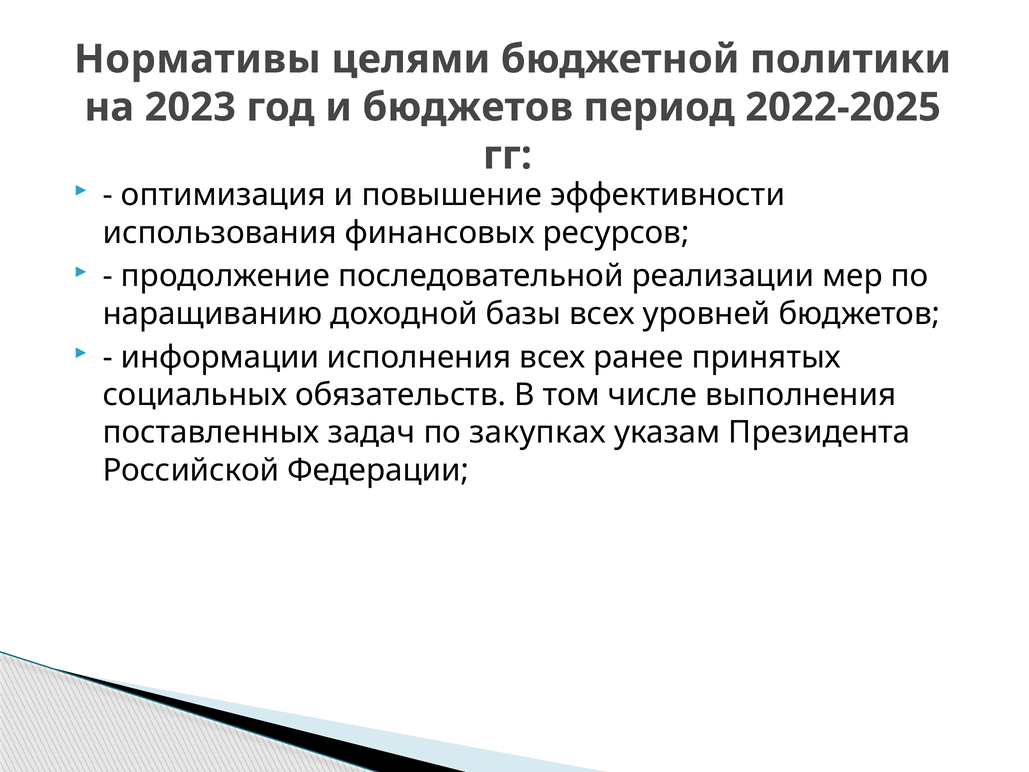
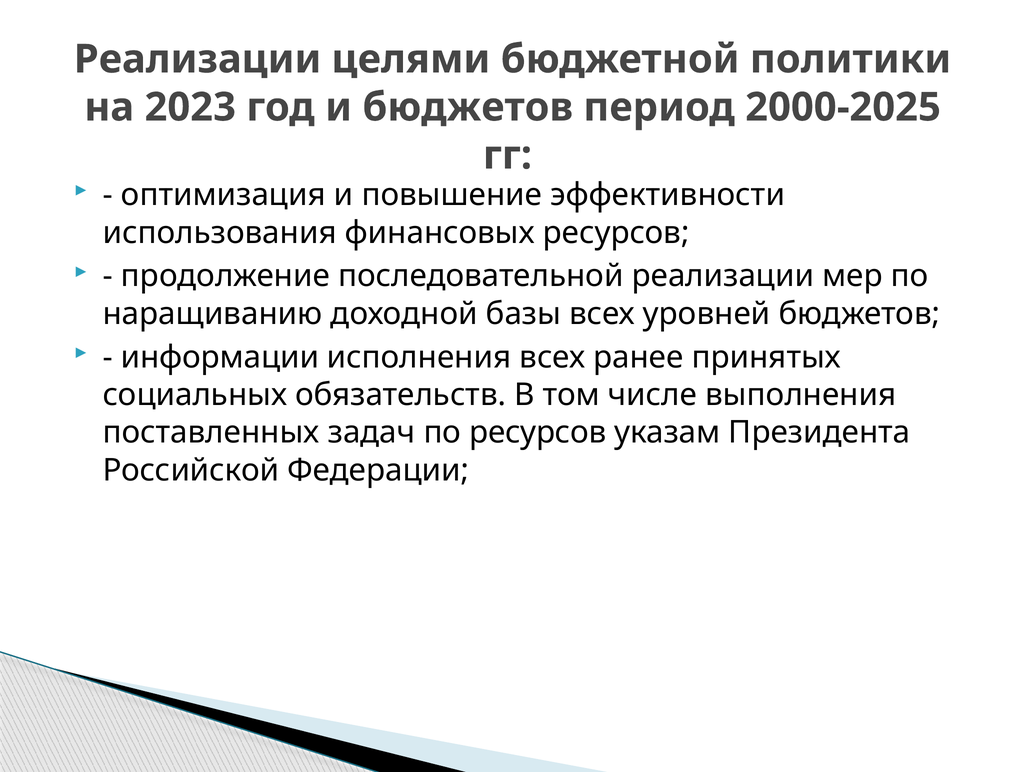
Нормативы at (197, 59): Нормативы -> Реализации
2022-2025: 2022-2025 -> 2000-2025
по закупках: закупках -> ресурсов
